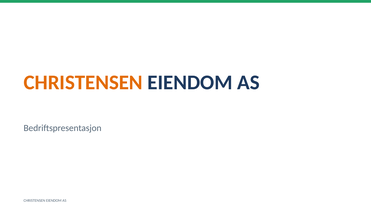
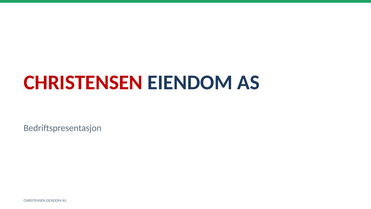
CHRISTENSEN at (83, 82) colour: orange -> red
